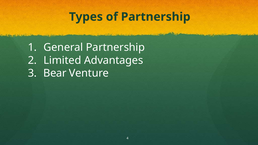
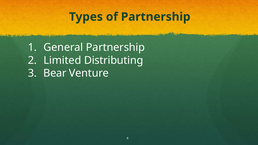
Advantages: Advantages -> Distributing
